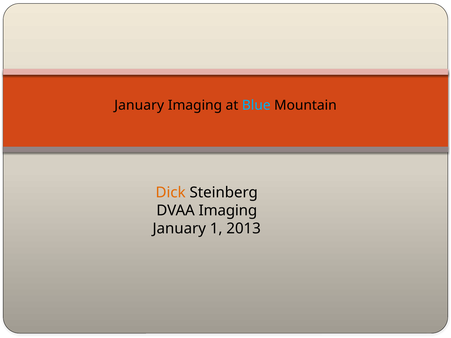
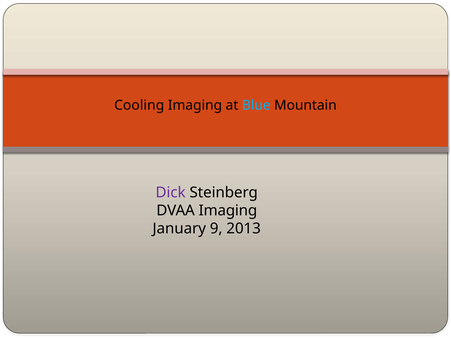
January at (139, 105): January -> Cooling
Dick colour: orange -> purple
1: 1 -> 9
